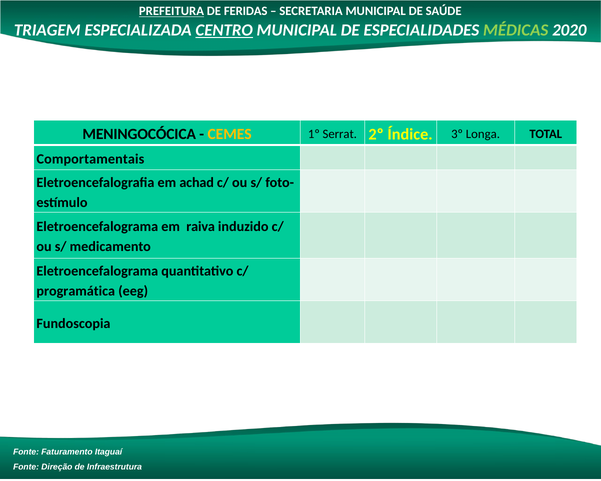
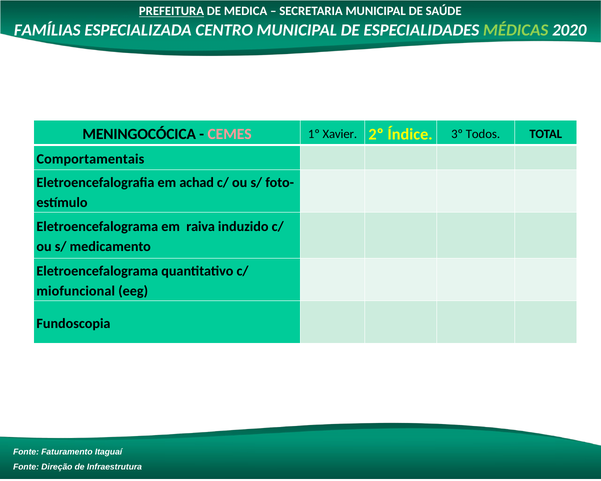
FERIDAS: FERIDAS -> MEDICA
TRIAGEM: TRIAGEM -> FAMÍLIAS
CENTRO underline: present -> none
CEMES colour: yellow -> pink
Serrat: Serrat -> Xavier
Longa: Longa -> Todos
programática: programática -> miofuncional
